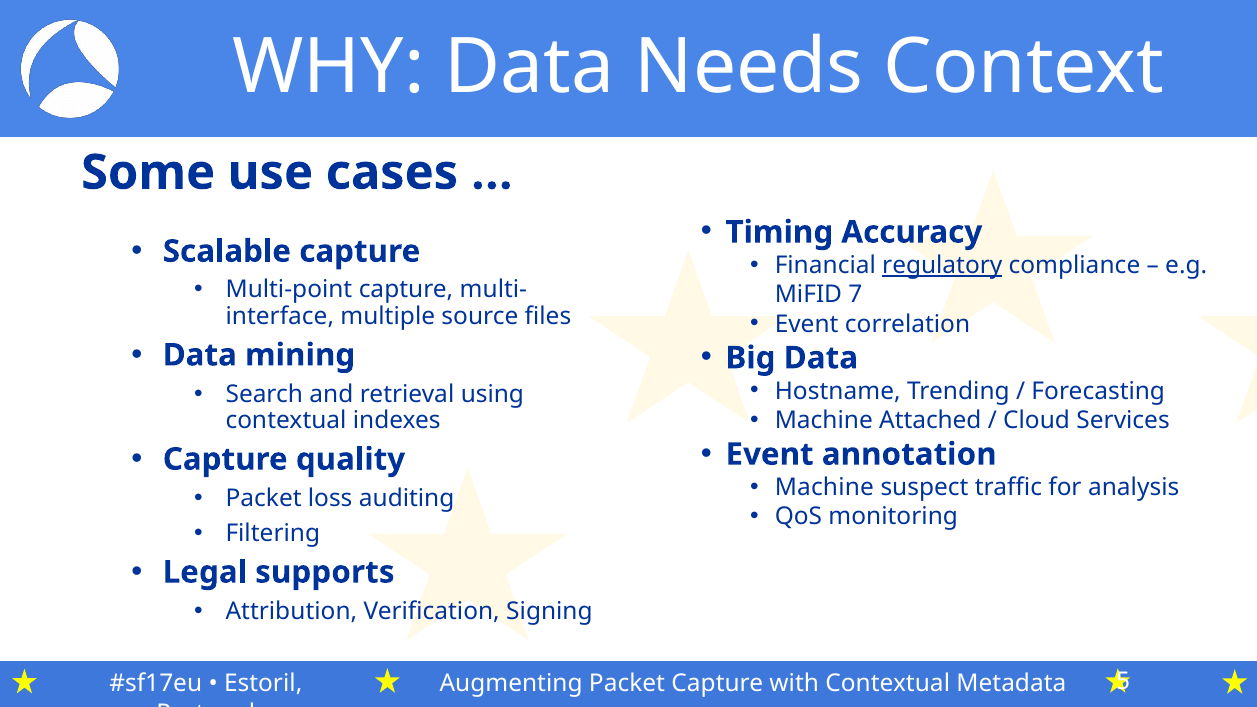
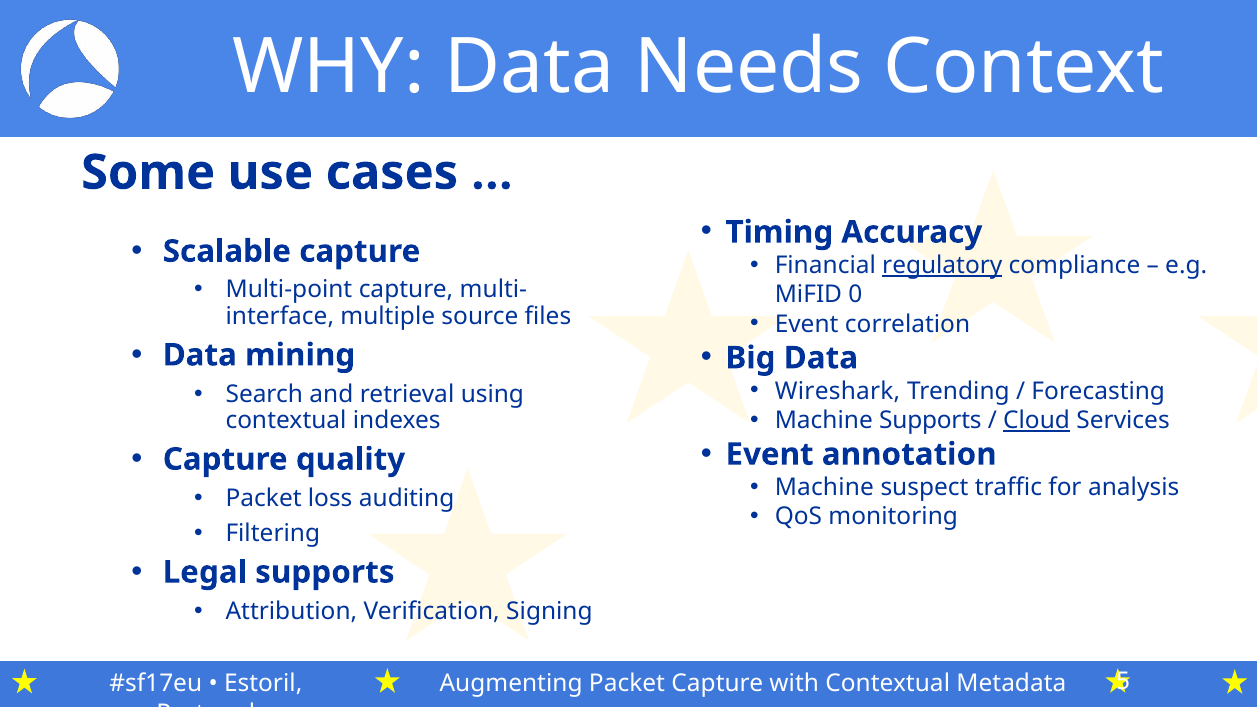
7: 7 -> 0
Hostname: Hostname -> Wireshark
Machine Attached: Attached -> Supports
Cloud underline: none -> present
